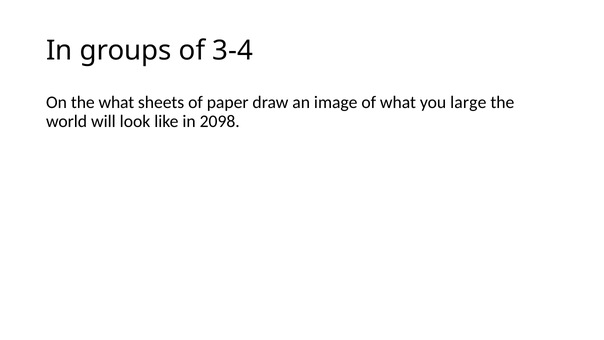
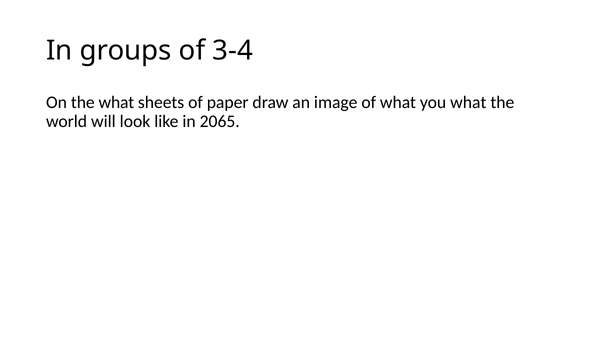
you large: large -> what
2098: 2098 -> 2065
